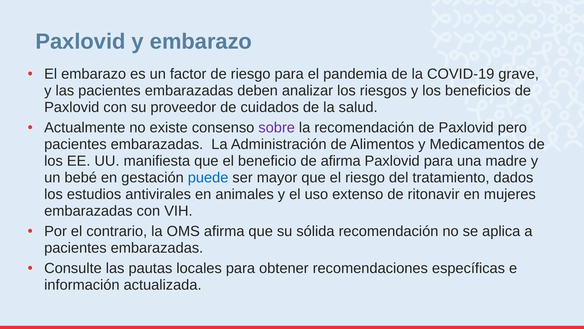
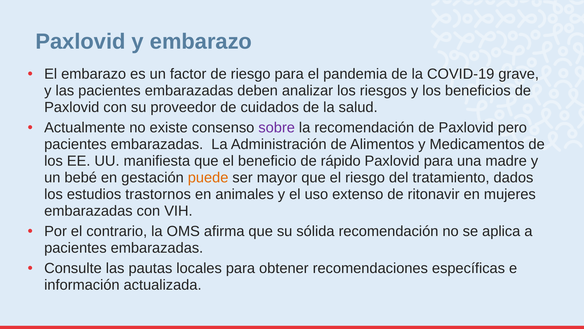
de afirma: afirma -> rápido
puede colour: blue -> orange
antivirales: antivirales -> trastornos
